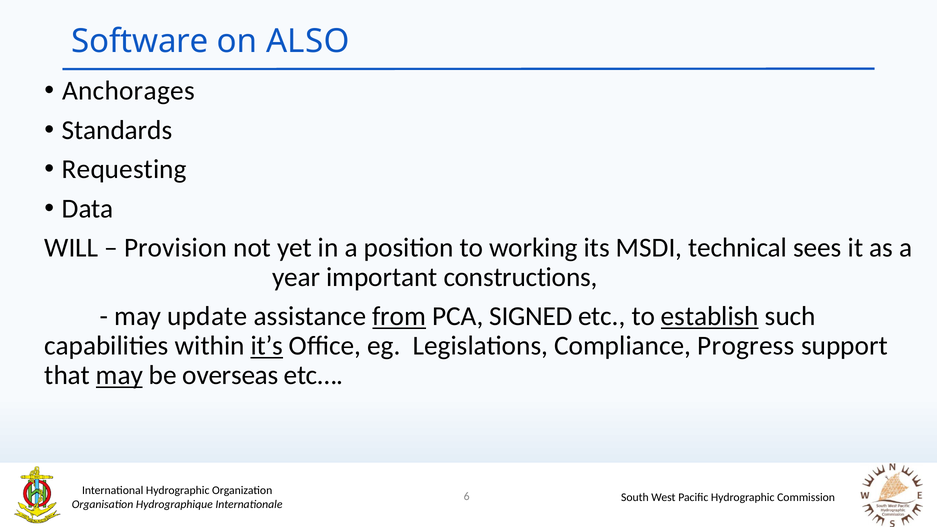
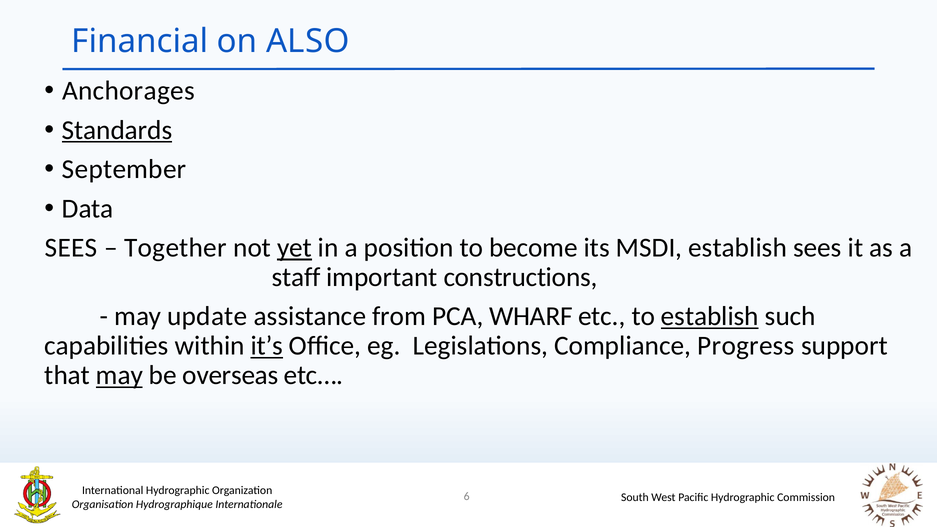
Software: Software -> Financial
Standards underline: none -> present
Requesting: Requesting -> September
WILL at (71, 248): WILL -> SEES
Provision: Provision -> Together
yet underline: none -> present
working: working -> become
MSDI technical: technical -> establish
year: year -> staff
from underline: present -> none
SIGNED: SIGNED -> WHARF
